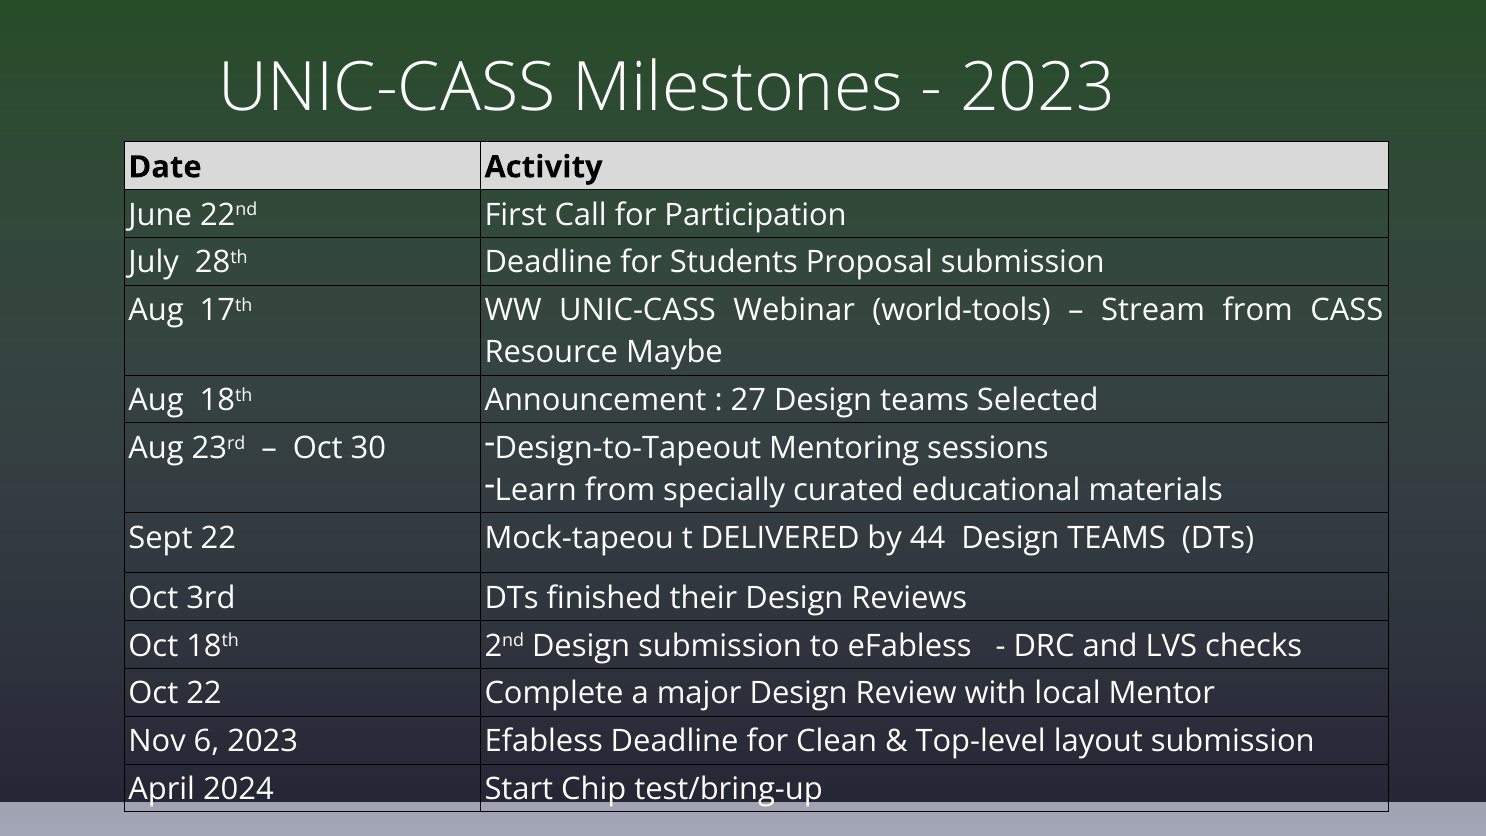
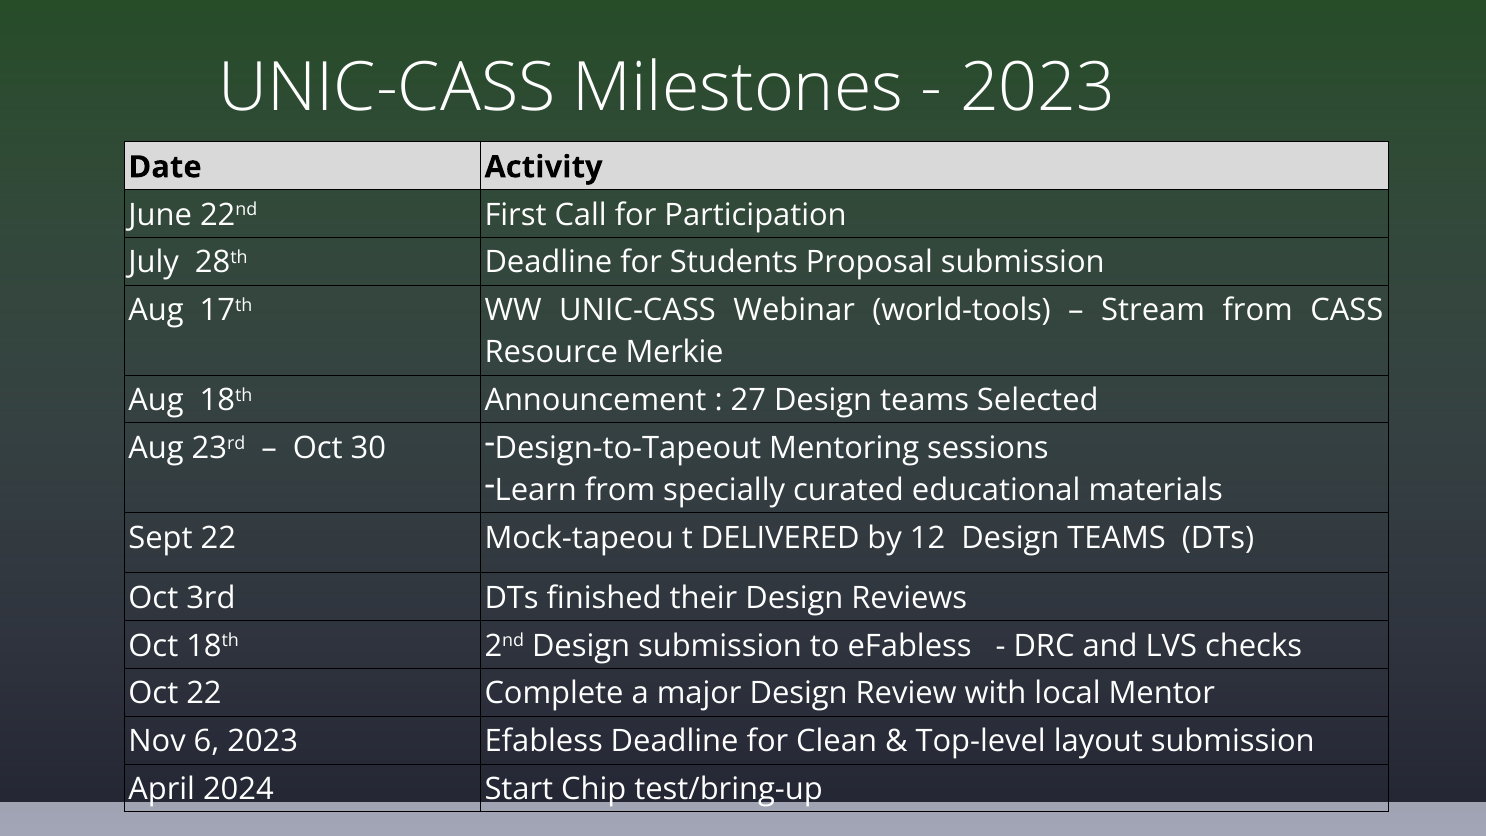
Maybe: Maybe -> Merkie
44: 44 -> 12
